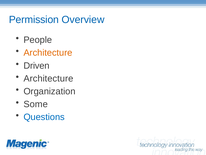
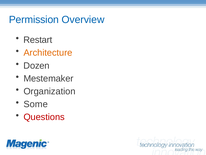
People: People -> Restart
Driven: Driven -> Dozen
Architecture at (48, 78): Architecture -> Mestemaker
Questions colour: blue -> red
